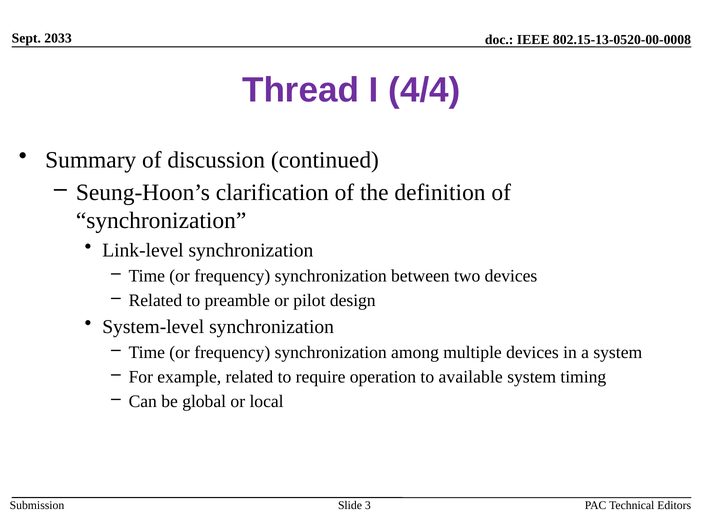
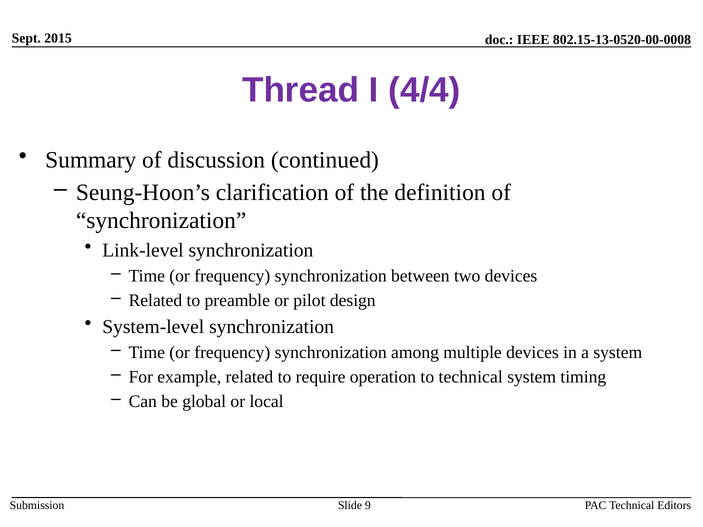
2033: 2033 -> 2015
to available: available -> technical
3: 3 -> 9
